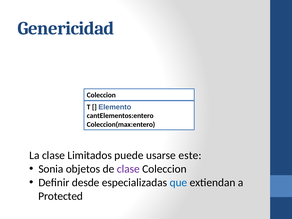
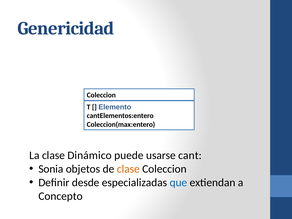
Limitados: Limitados -> Dinámico
este: este -> cant
clase at (128, 169) colour: purple -> orange
Protected: Protected -> Concepto
